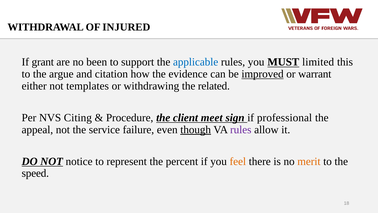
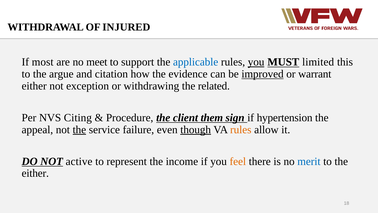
grant: grant -> most
been: been -> meet
you at (256, 62) underline: none -> present
templates: templates -> exception
meet: meet -> them
professional: professional -> hypertension
the at (79, 129) underline: none -> present
rules at (241, 129) colour: purple -> orange
notice: notice -> active
percent: percent -> income
merit colour: orange -> blue
speed at (35, 173): speed -> either
